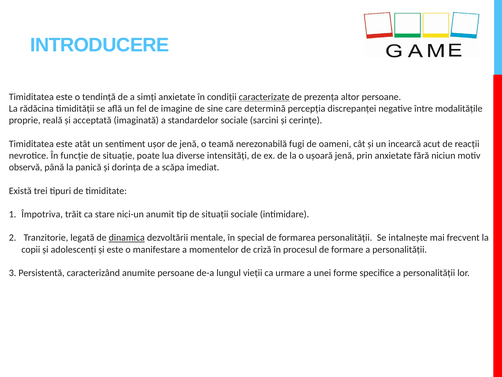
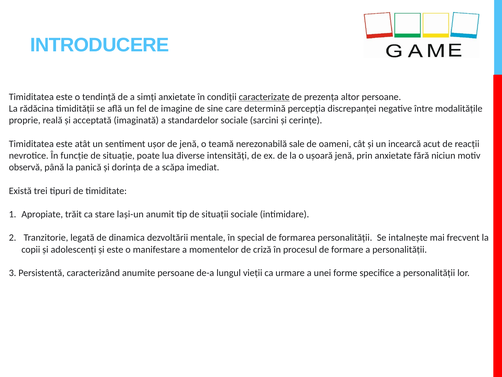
fugi: fugi -> sale
Împotriva: Împotriva -> Apropiate
nici-un: nici-un -> lași-un
dinamica underline: present -> none
